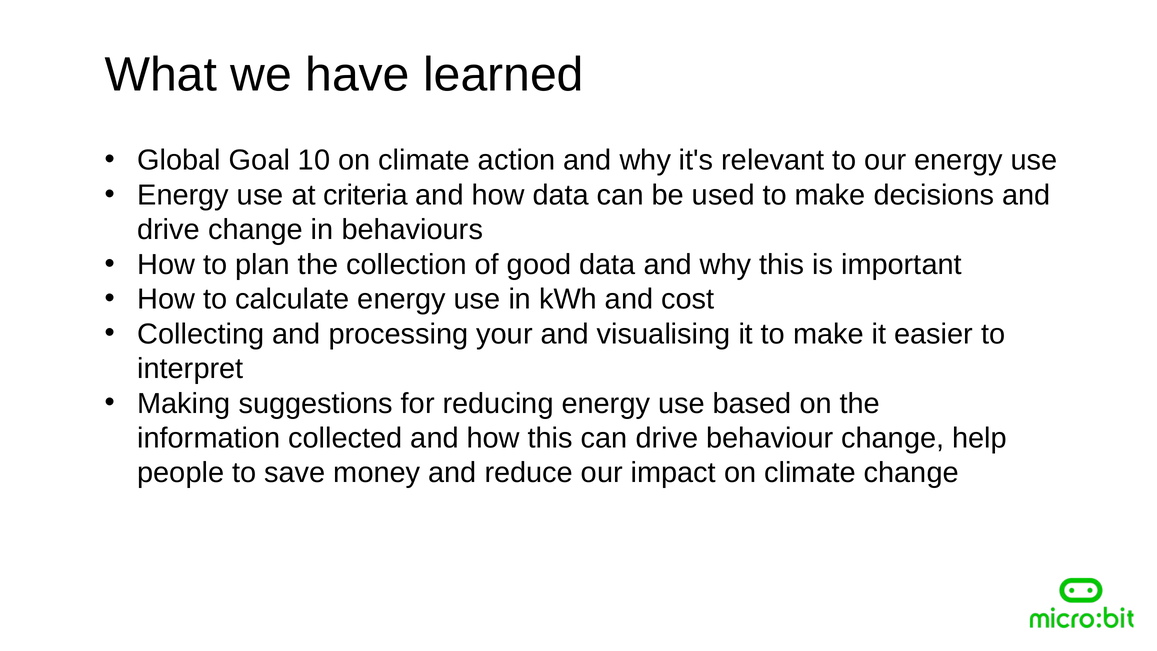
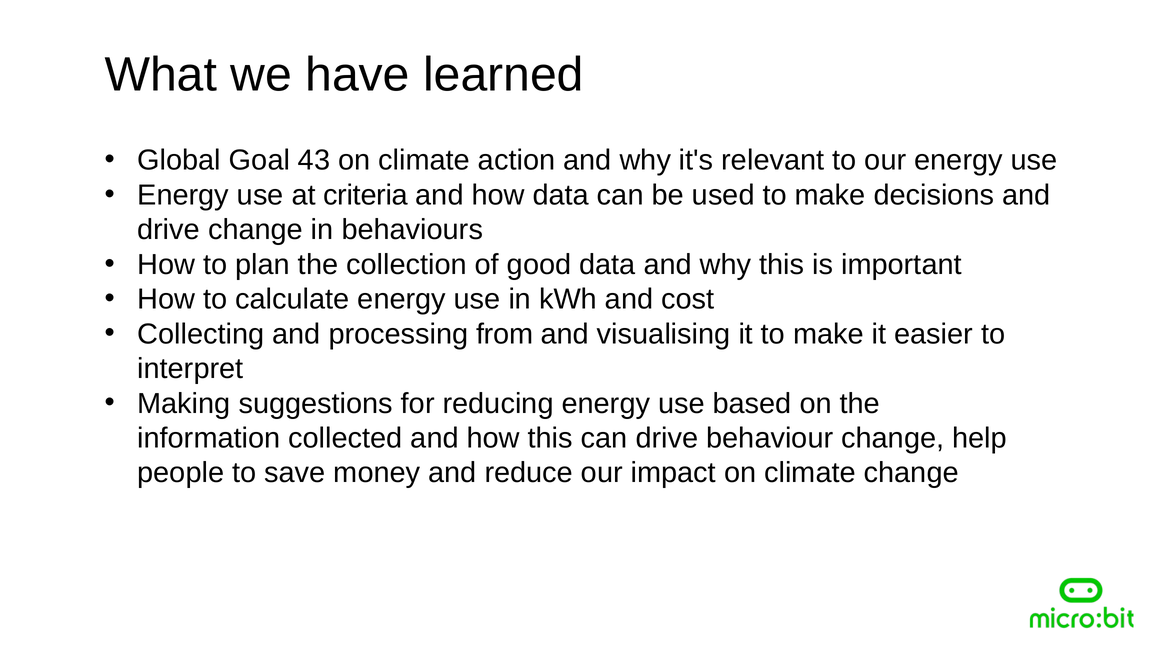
10: 10 -> 43
your: your -> from
